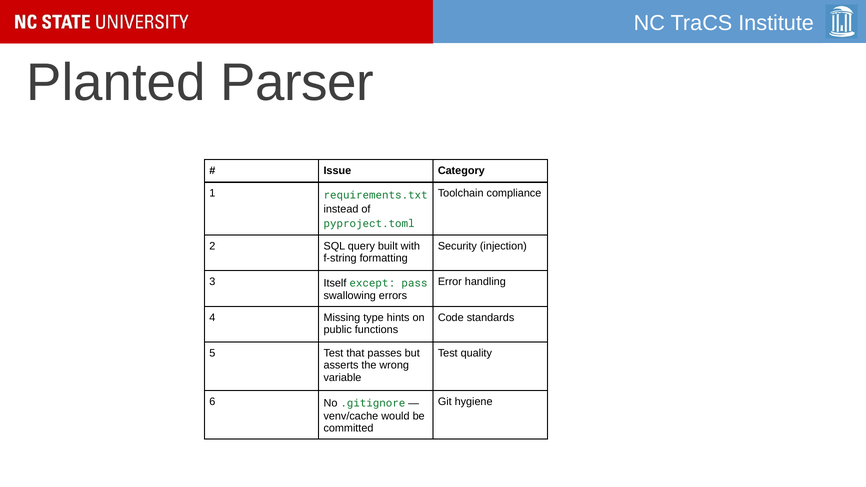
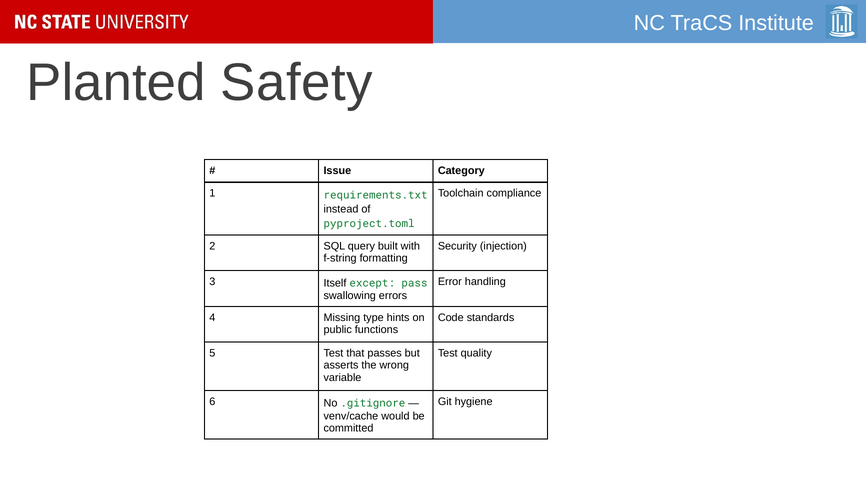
Parser: Parser -> Safety
